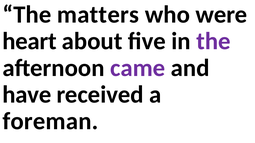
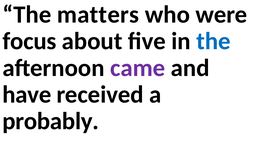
heart: heart -> focus
the at (213, 41) colour: purple -> blue
foreman: foreman -> probably
